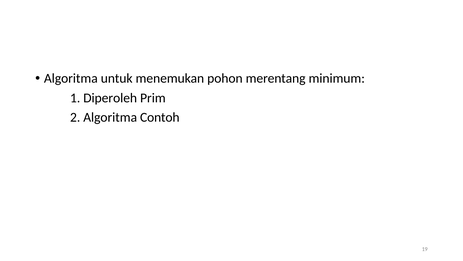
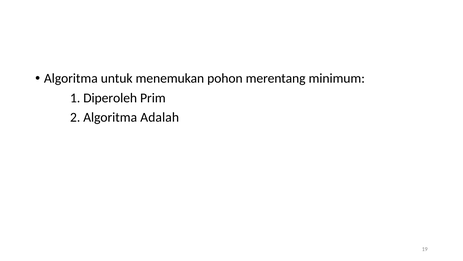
Contoh: Contoh -> Adalah
